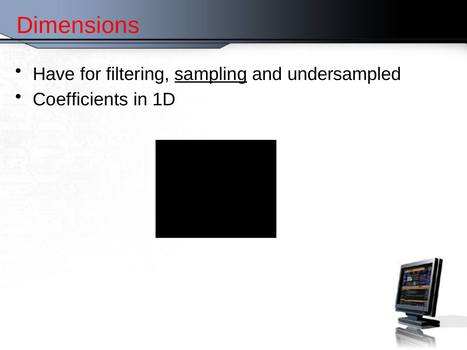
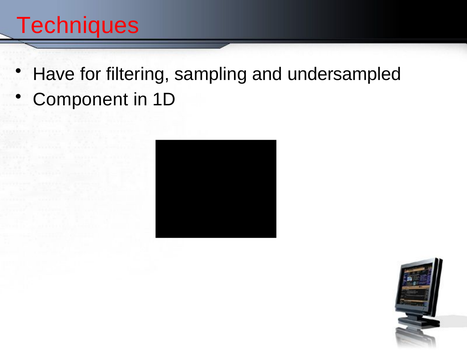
Dimensions: Dimensions -> Techniques
sampling underline: present -> none
Coefficients: Coefficients -> Component
